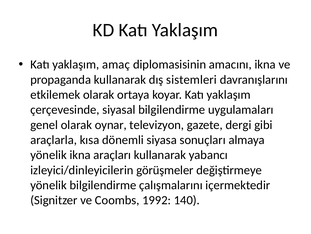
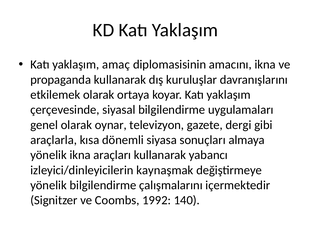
sistemleri: sistemleri -> kuruluşlar
görüşmeler: görüşmeler -> kaynaşmak
